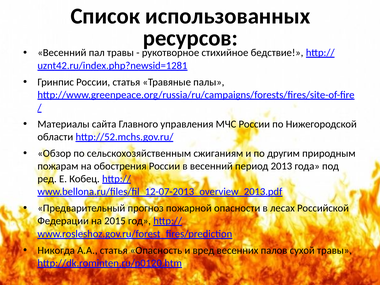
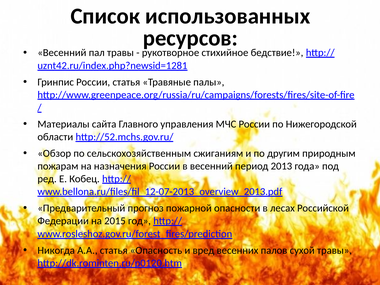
обострения: обострения -> назначения
